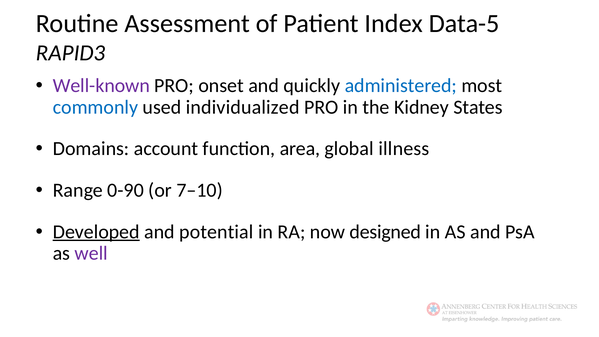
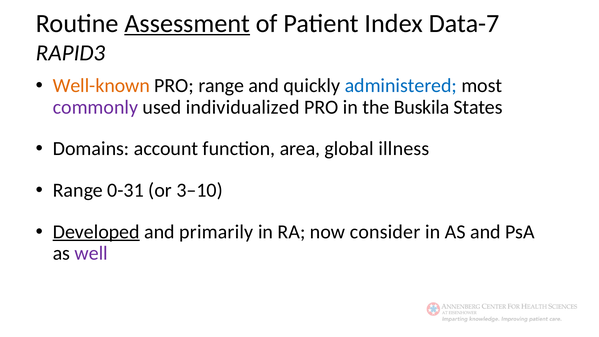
Assessment underline: none -> present
Data-5: Data-5 -> Data-7
Well-known colour: purple -> orange
PRO onset: onset -> range
commonly colour: blue -> purple
Kidney: Kidney -> Buskila
0-90: 0-90 -> 0-31
7–10: 7–10 -> 3–10
potential: potential -> primarily
designed: designed -> consider
